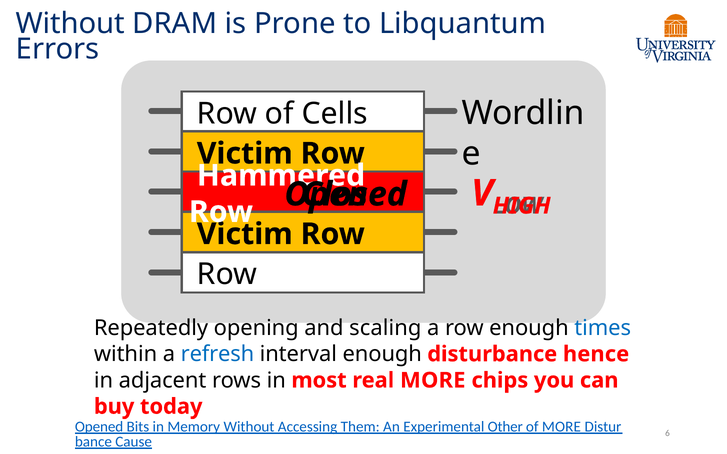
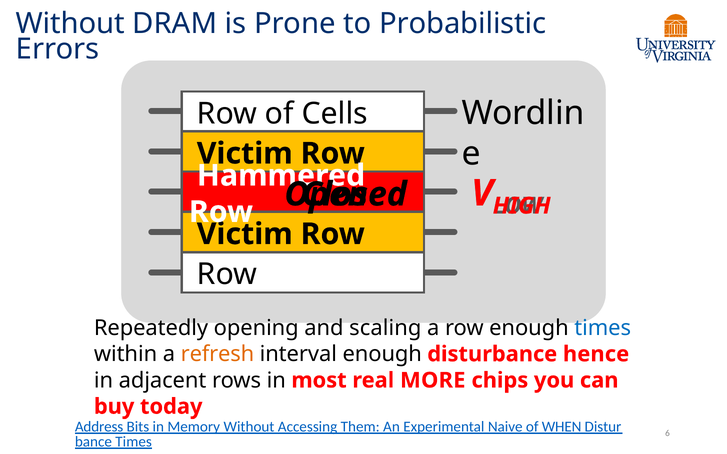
Libquantum: Libquantum -> Probabilistic
refresh colour: blue -> orange
Opened at (99, 427): Opened -> Address
Other: Other -> Naive
of MORE: MORE -> WHEN
Cause at (134, 442): Cause -> Times
